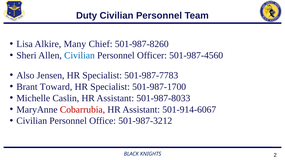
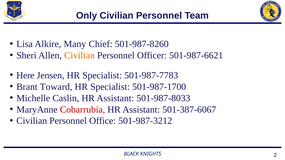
Duty: Duty -> Only
Civilian at (79, 56) colour: blue -> orange
501-987-4560: 501-987-4560 -> 501-987-6621
Also: Also -> Here
501-914-6067: 501-914-6067 -> 501-387-6067
